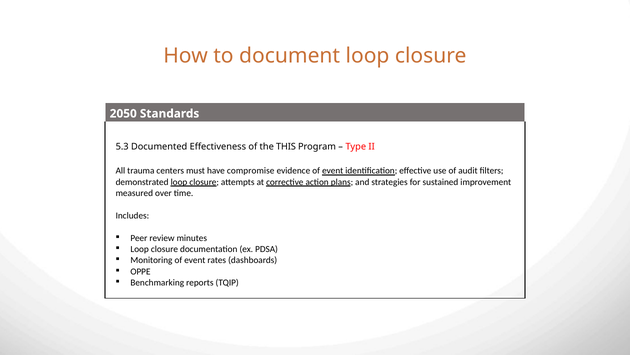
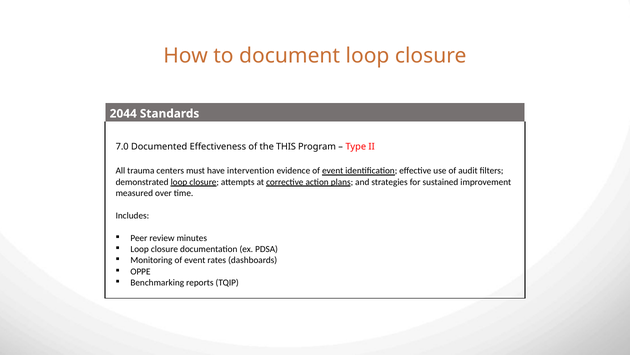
2050: 2050 -> 2044
5.3: 5.3 -> 7.0
compromise: compromise -> intervention
